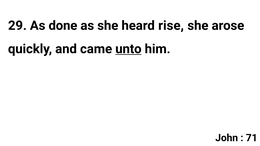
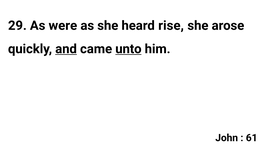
done: done -> were
and underline: none -> present
71: 71 -> 61
